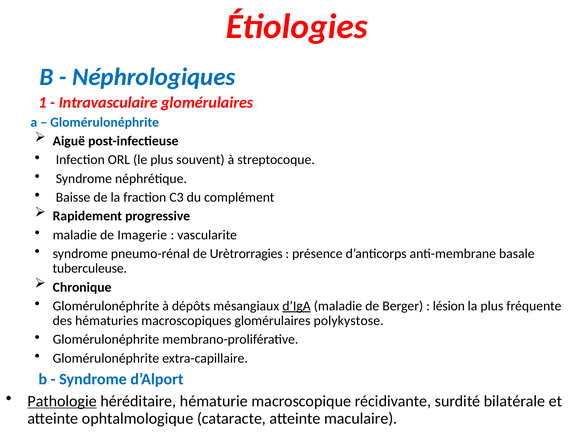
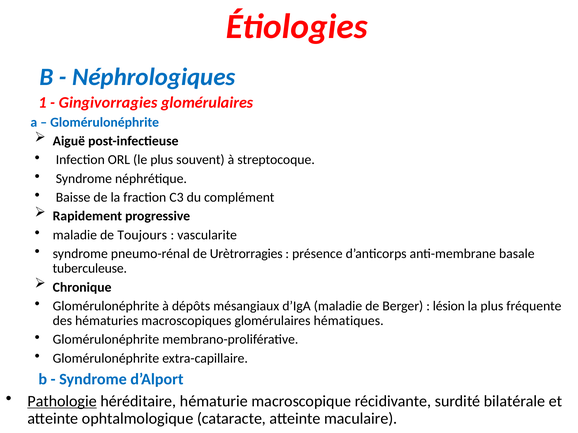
Intravasculaire: Intravasculaire -> Gingivorragies
Imagerie: Imagerie -> Toujours
d’IgA underline: present -> none
polykystose: polykystose -> hématiques
